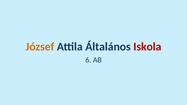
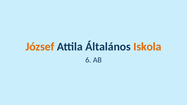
Iskola colour: red -> orange
